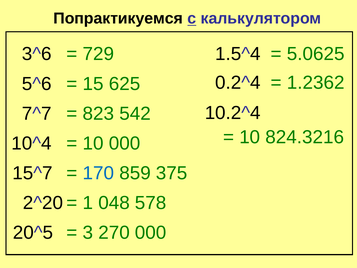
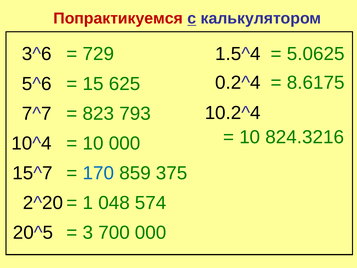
Попрактикуемся colour: black -> red
1.2362: 1.2362 -> 8.6175
542: 542 -> 793
578: 578 -> 574
270: 270 -> 700
